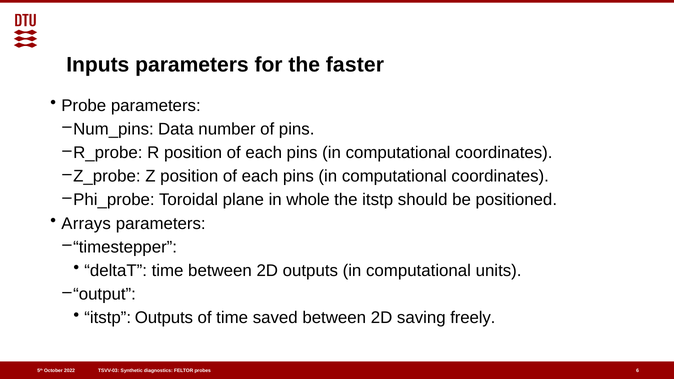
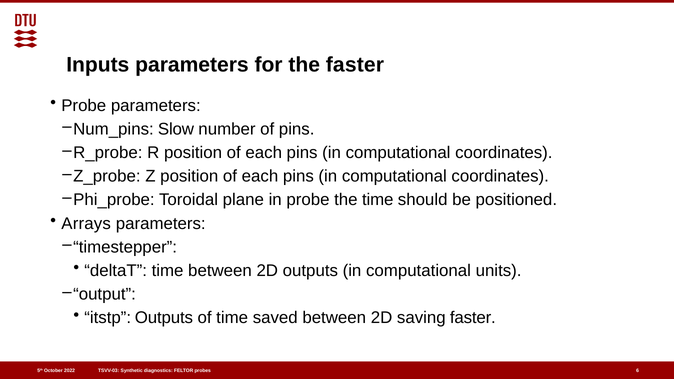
Data: Data -> Slow
in whole: whole -> probe
the itstp: itstp -> time
saving freely: freely -> faster
